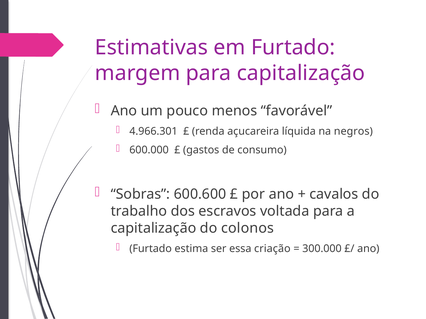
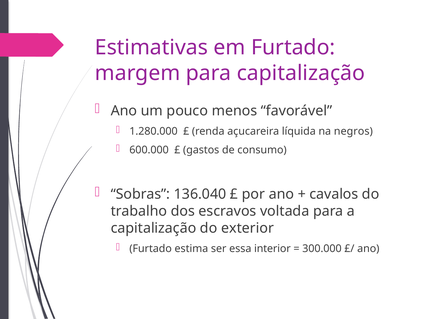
4.966.301: 4.966.301 -> 1.280.000
600.600: 600.600 -> 136.040
colonos: colonos -> exterior
criação: criação -> interior
